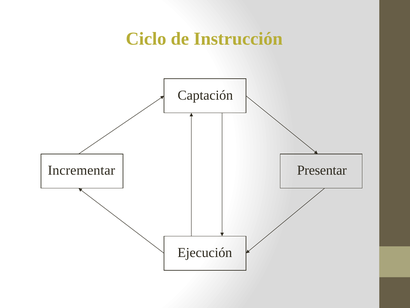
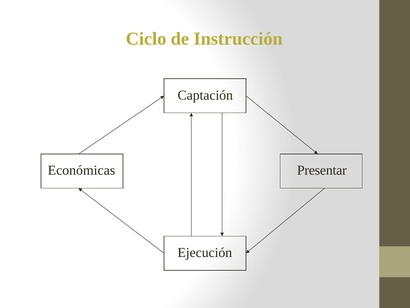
Incrementar: Incrementar -> Económicas
